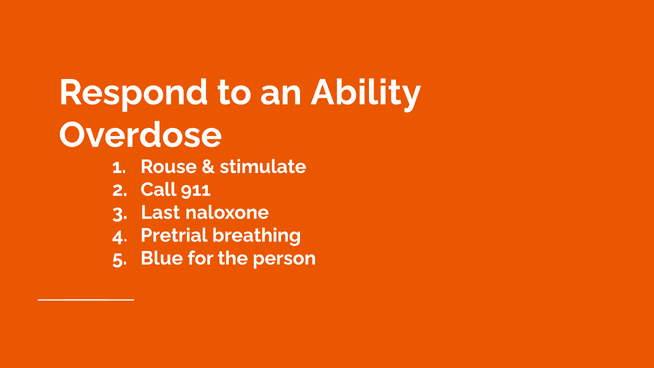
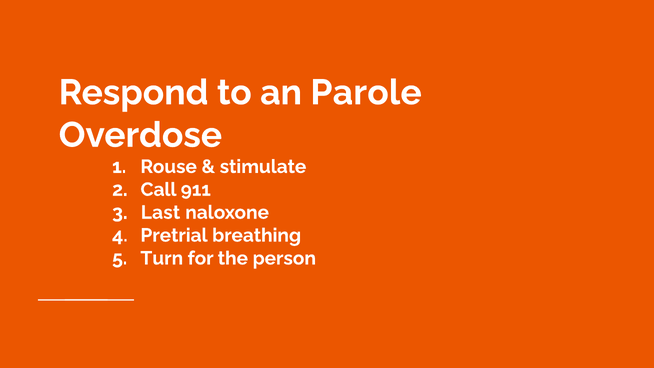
Ability: Ability -> Parole
Blue: Blue -> Turn
